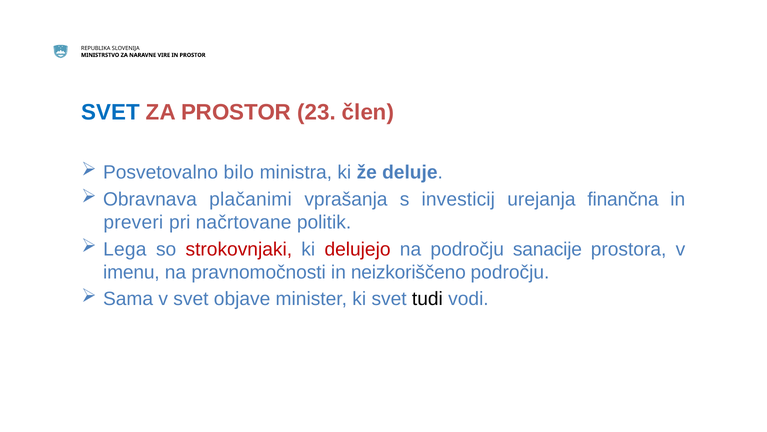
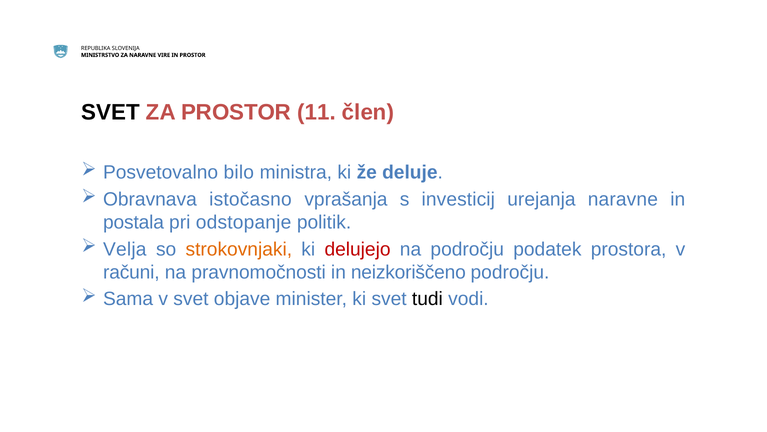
SVET at (111, 112) colour: blue -> black
23: 23 -> 11
plačanimi: plačanimi -> istočasno
urejanja finančna: finančna -> naravne
preveri: preveri -> postala
načrtovane: načrtovane -> odstopanje
Lega: Lega -> Velja
strokovnjaki colour: red -> orange
sanacije: sanacije -> podatek
imenu: imenu -> računi
